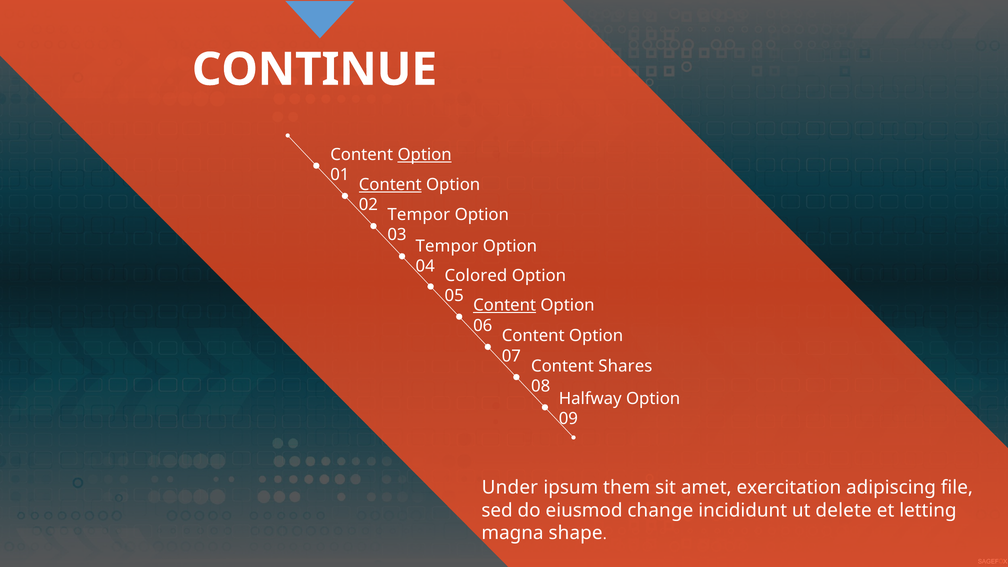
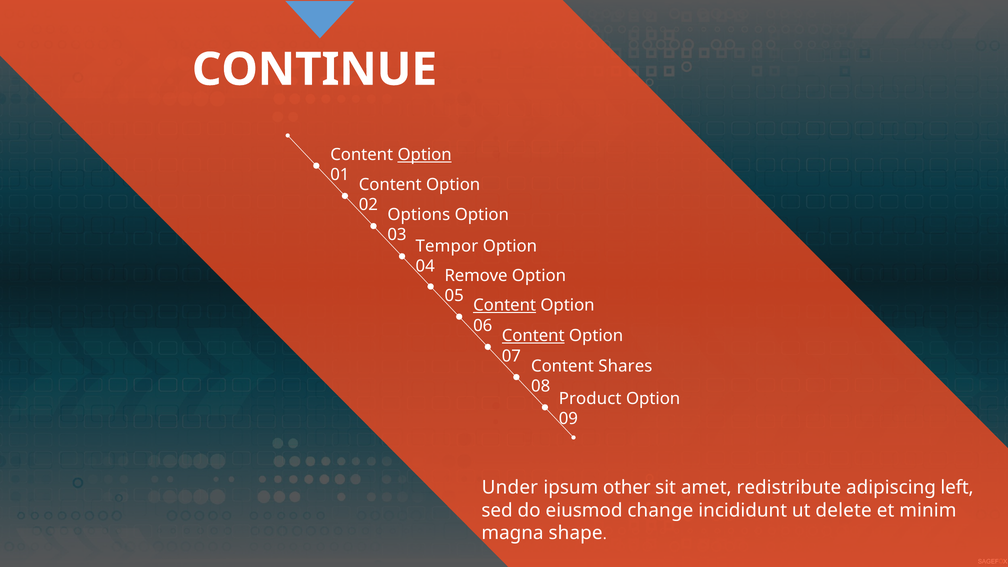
Content at (390, 185) underline: present -> none
Tempor at (419, 215): Tempor -> Options
Colored: Colored -> Remove
Content at (533, 336) underline: none -> present
Halfway: Halfway -> Product
them: them -> other
exercitation: exercitation -> redistribute
file: file -> left
letting: letting -> minim
